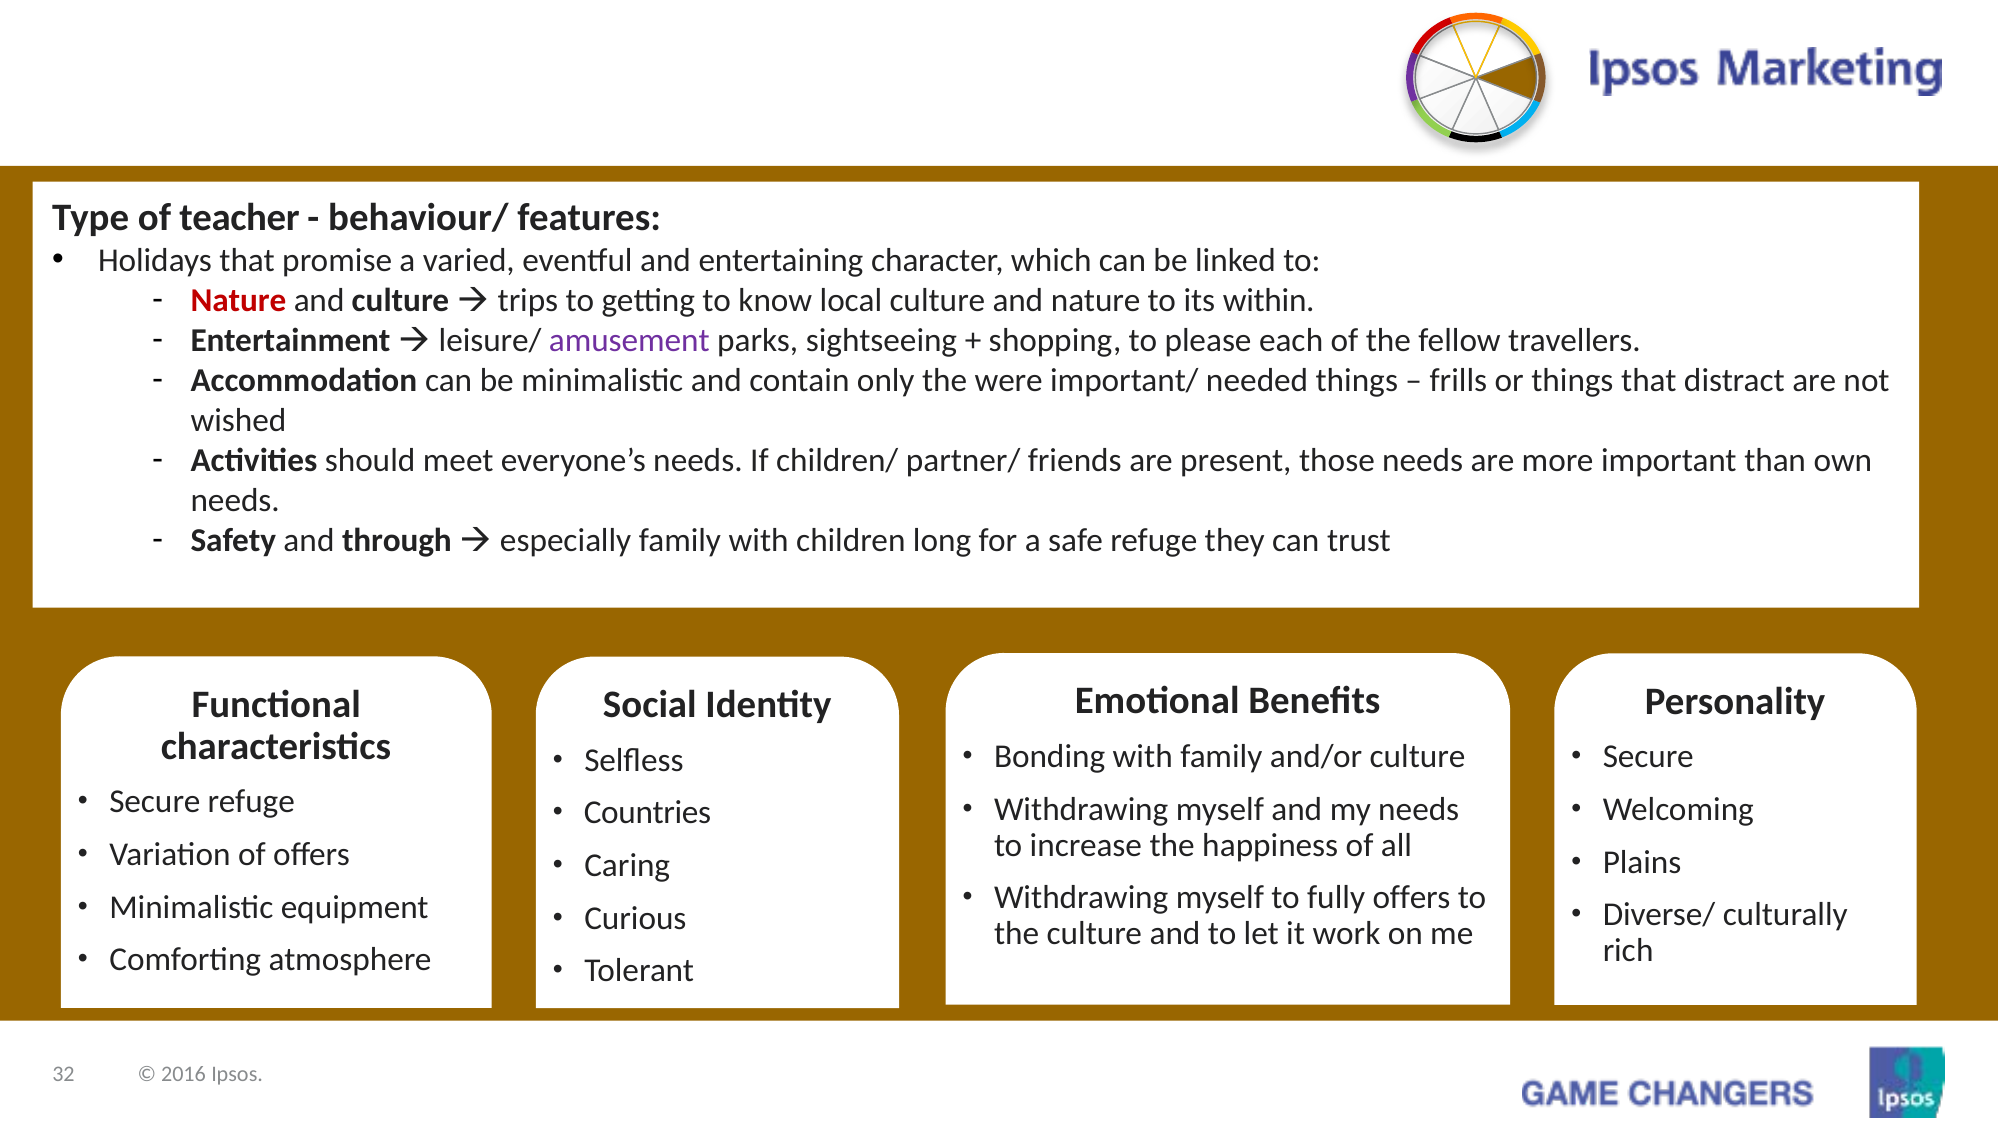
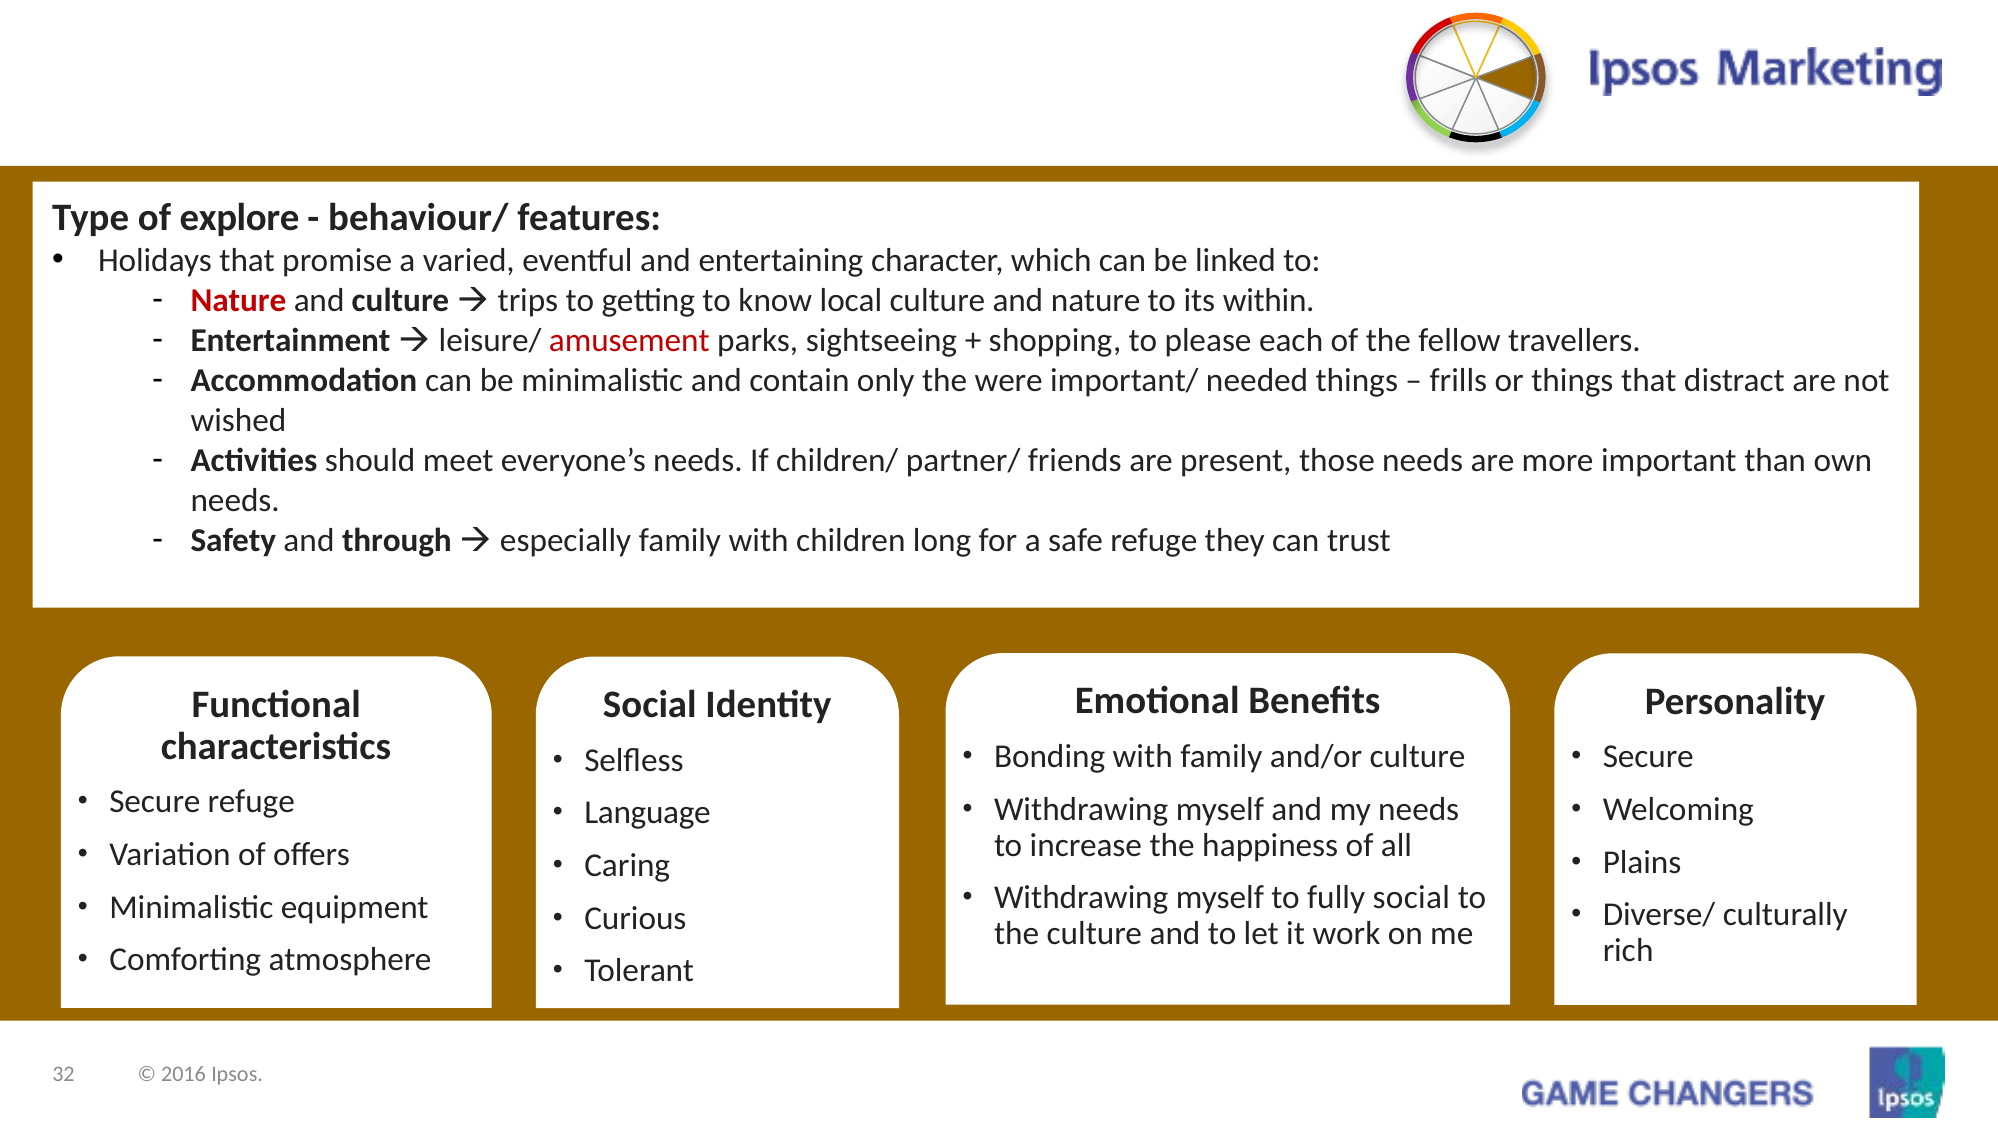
teacher: teacher -> explore
amusement colour: purple -> red
Countries: Countries -> Language
fully offers: offers -> social
